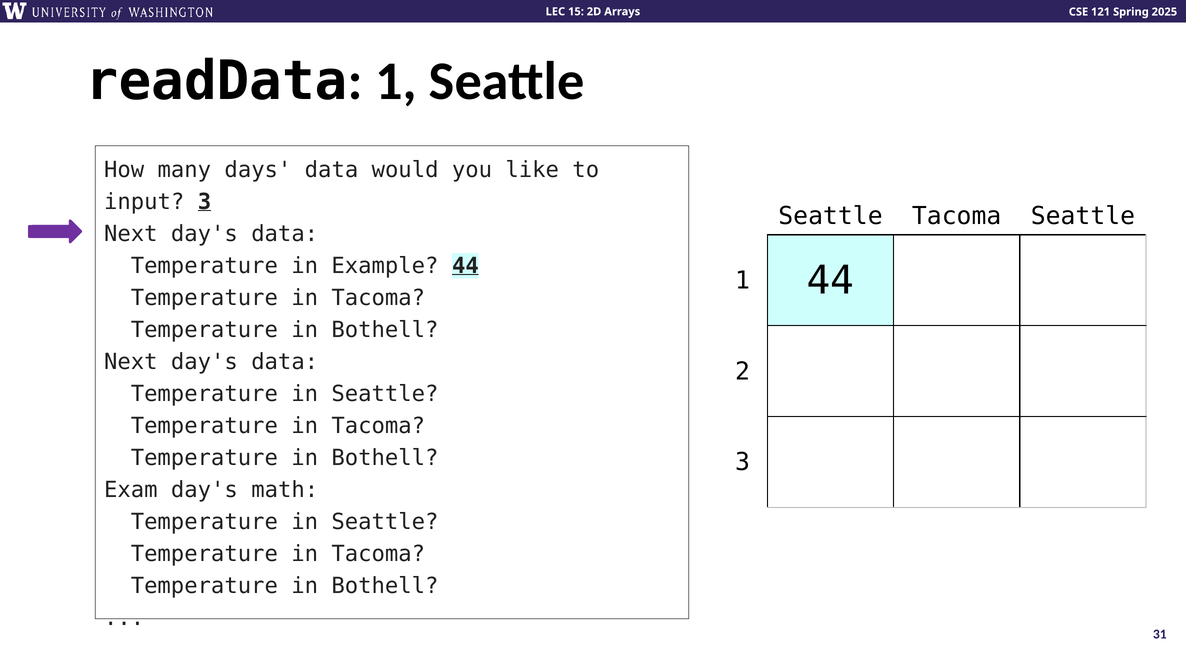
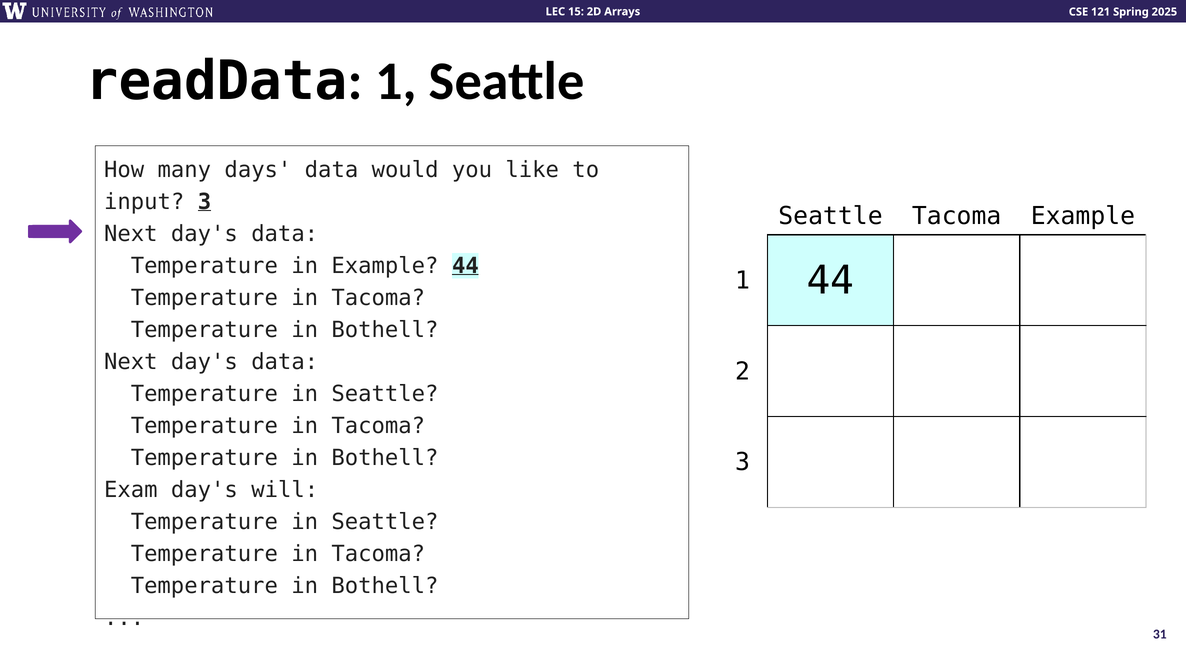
Tacoma Seattle: Seattle -> Example
math: math -> will
